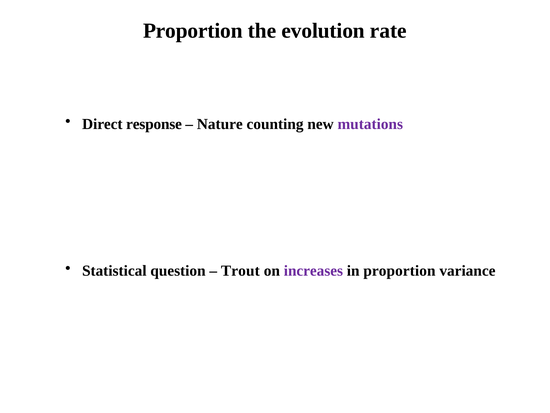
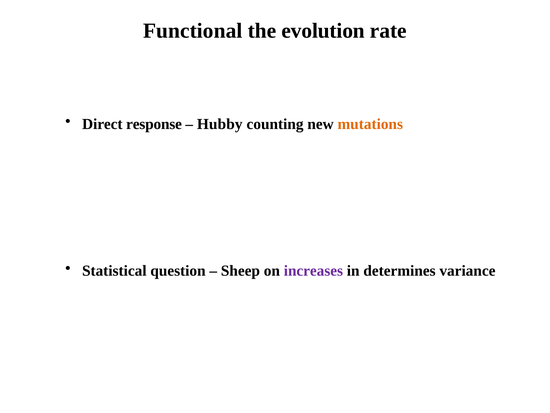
Proportion at (193, 31): Proportion -> Functional
Nature: Nature -> Hubby
mutations colour: purple -> orange
Trout: Trout -> Sheep
in proportion: proportion -> determines
